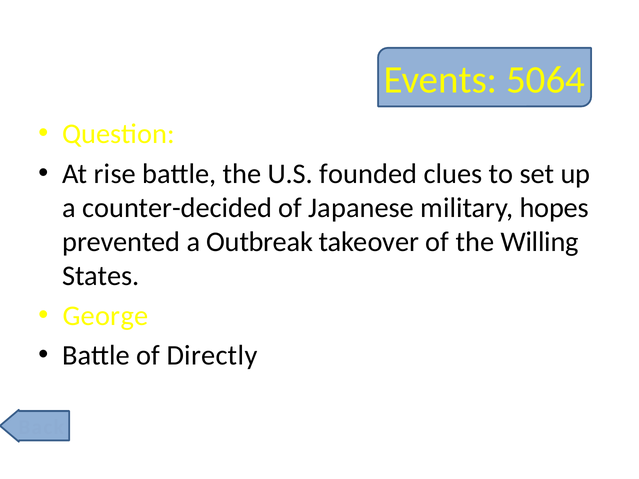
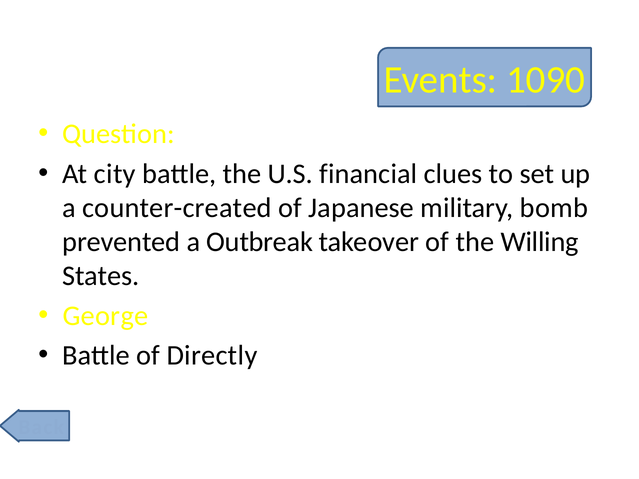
5064: 5064 -> 1090
rise: rise -> city
founded: founded -> financial
counter-decided: counter-decided -> counter-created
hopes: hopes -> bomb
